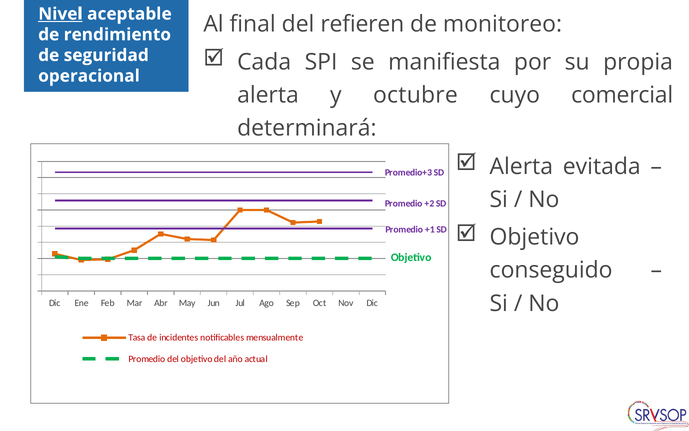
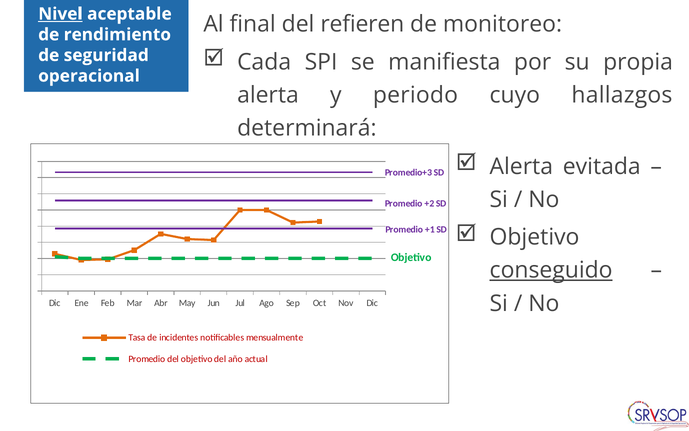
octubre: octubre -> periodo
comercial: comercial -> hallazgos
conseguido underline: none -> present
